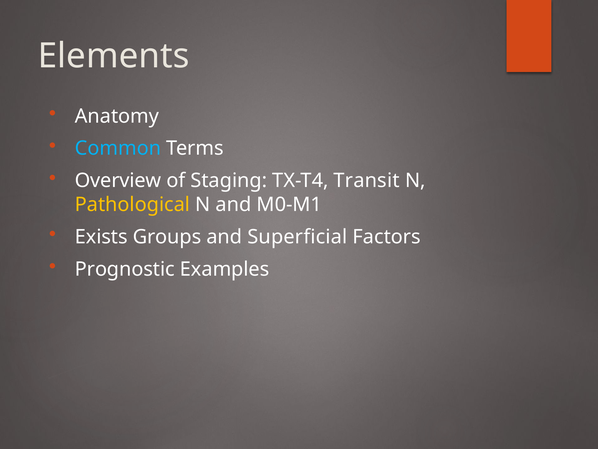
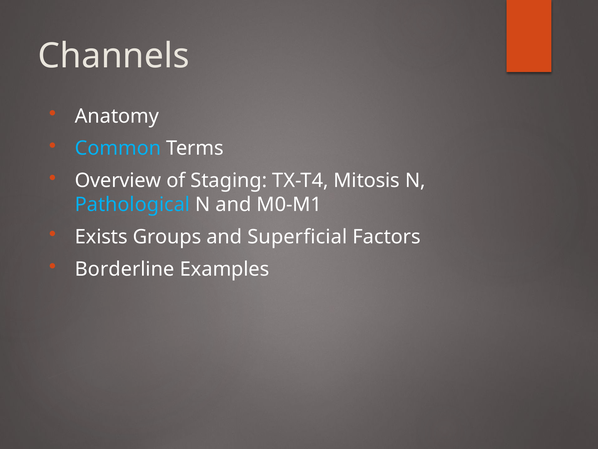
Elements: Elements -> Channels
Transit: Transit -> Mitosis
Pathological colour: yellow -> light blue
Prognostic: Prognostic -> Borderline
